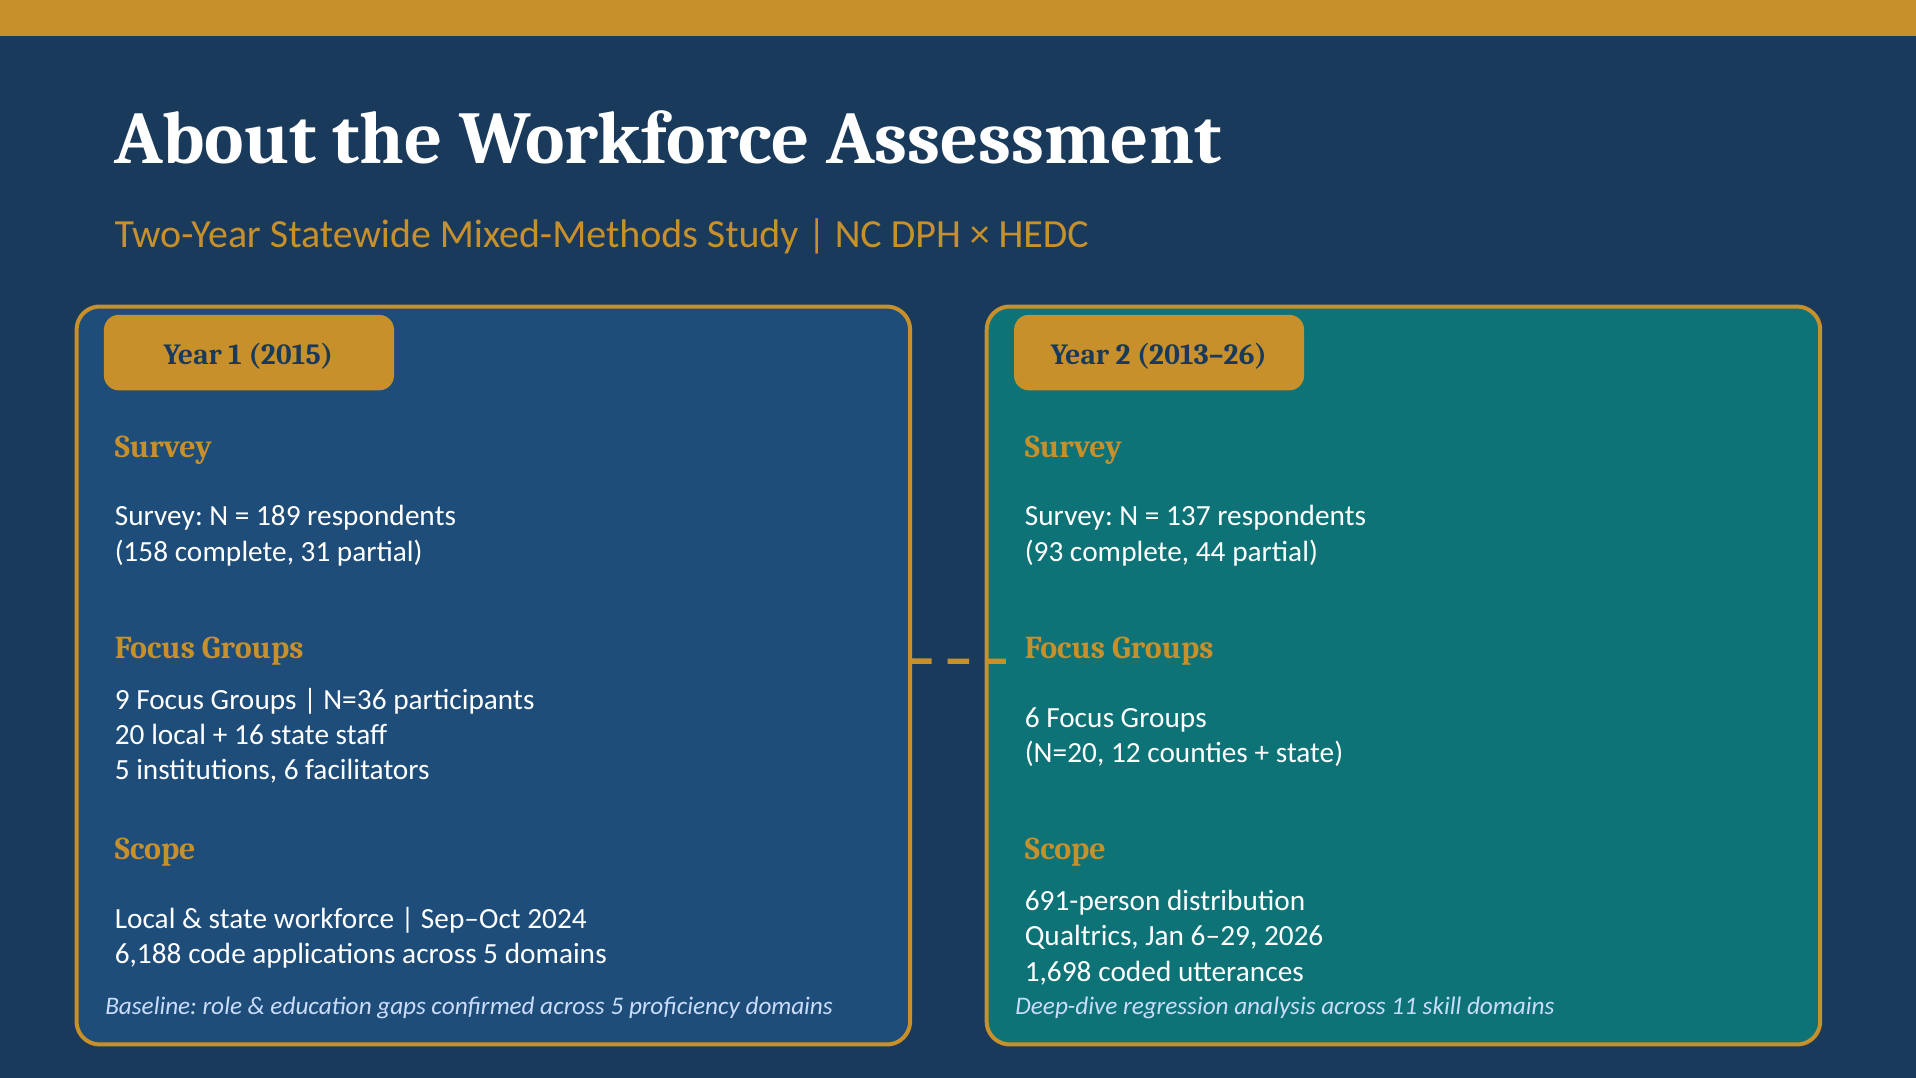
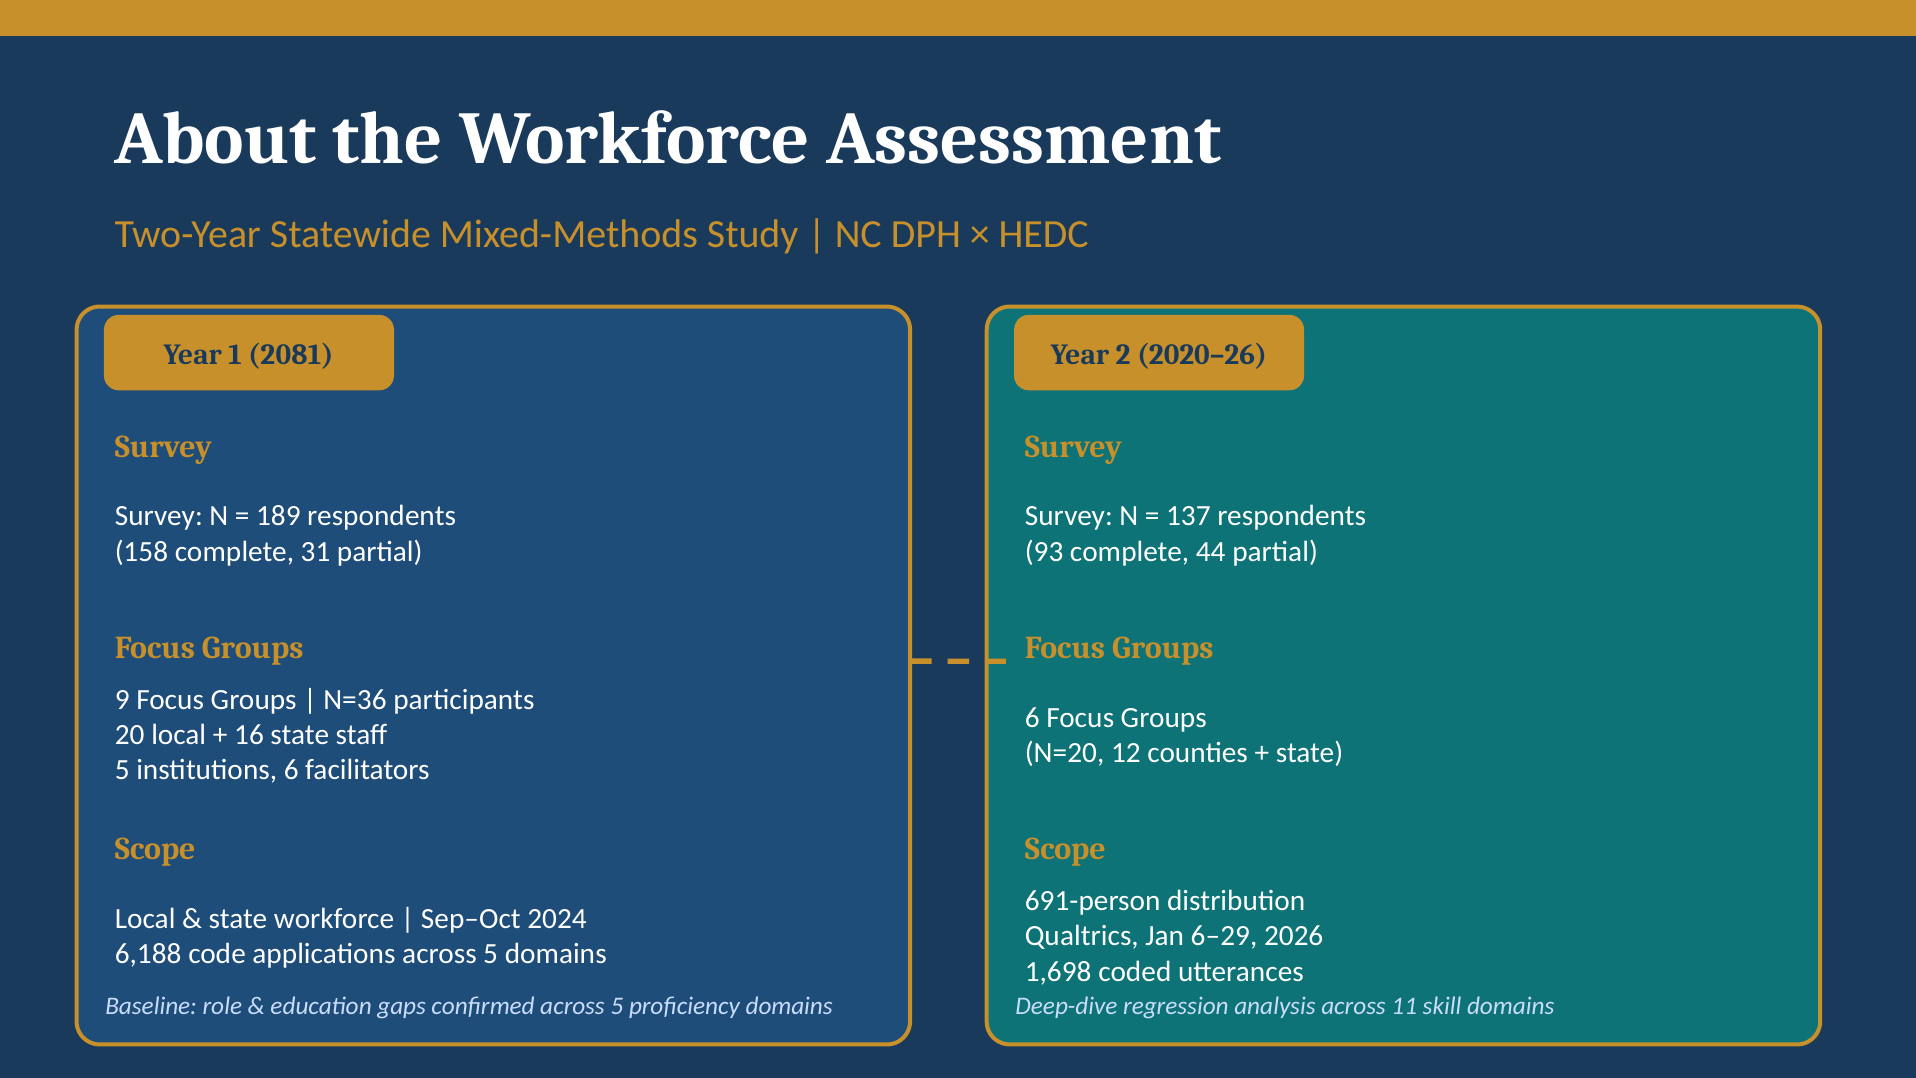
2015: 2015 -> 2081
2013–26: 2013–26 -> 2020–26
